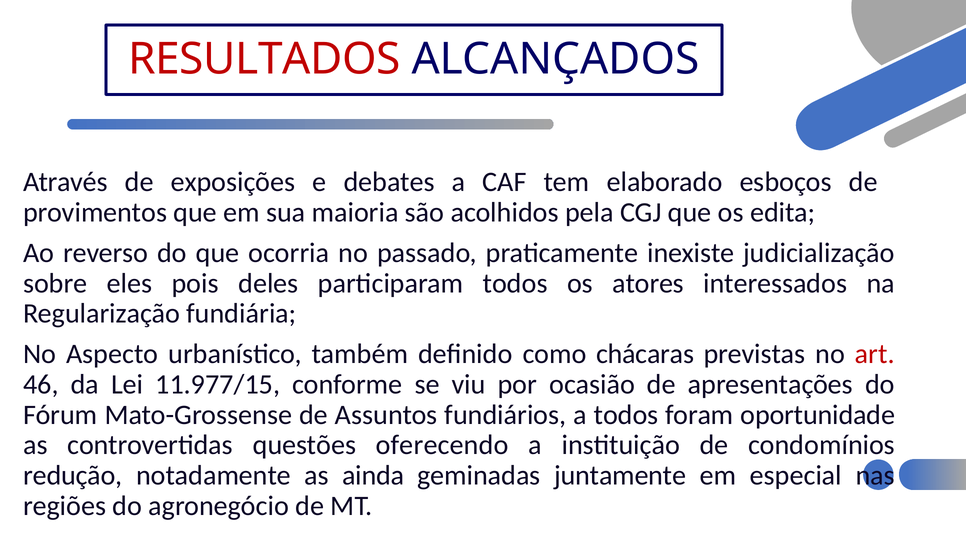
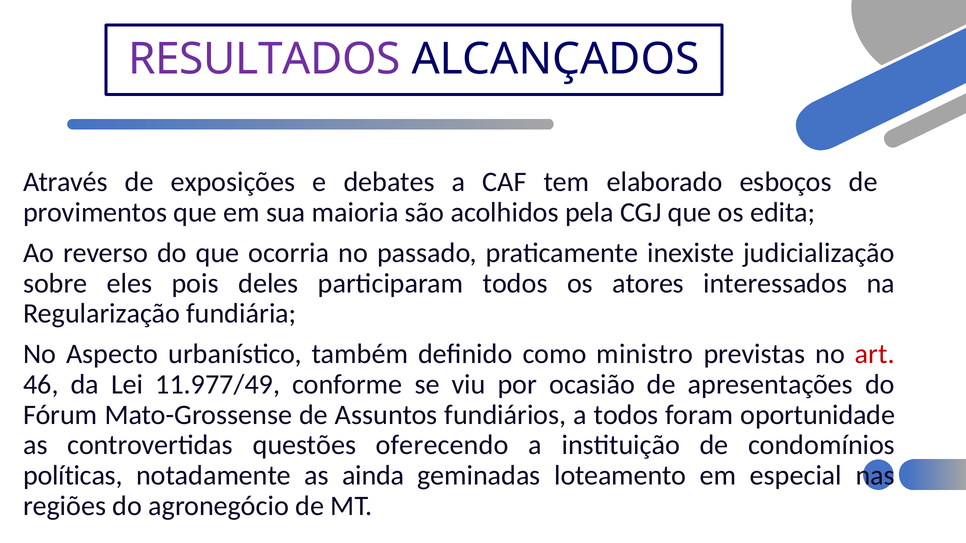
RESULTADOS colour: red -> purple
chácaras: chácaras -> ministro
11.977/15: 11.977/15 -> 11.977/49
redução: redução -> políticas
juntamente: juntamente -> loteamento
